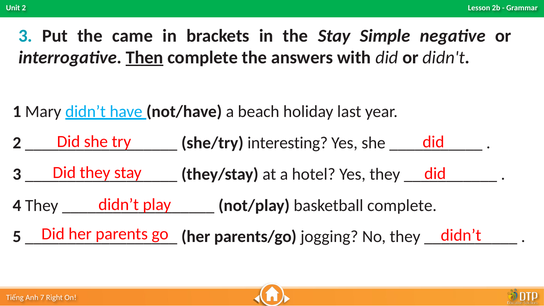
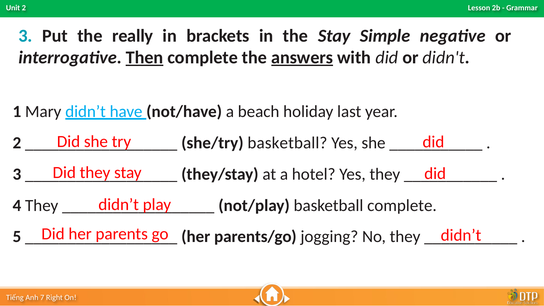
came: came -> really
answers underline: none -> present
she/try interesting: interesting -> basketball
